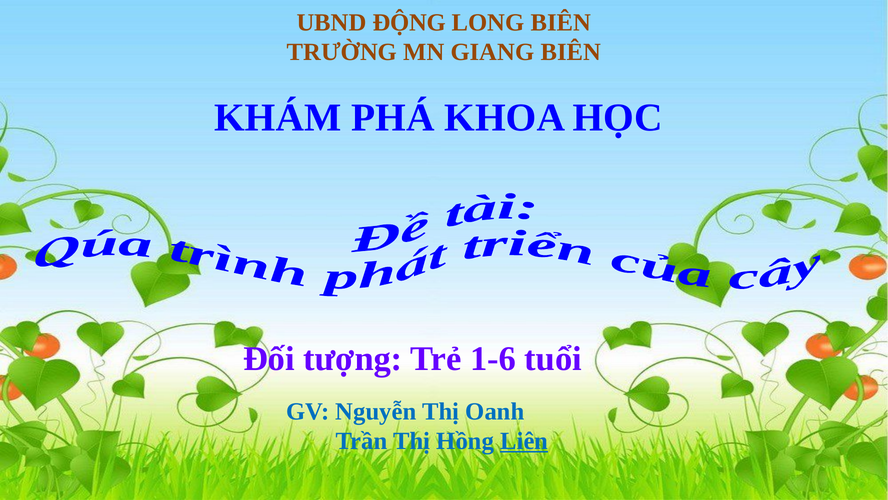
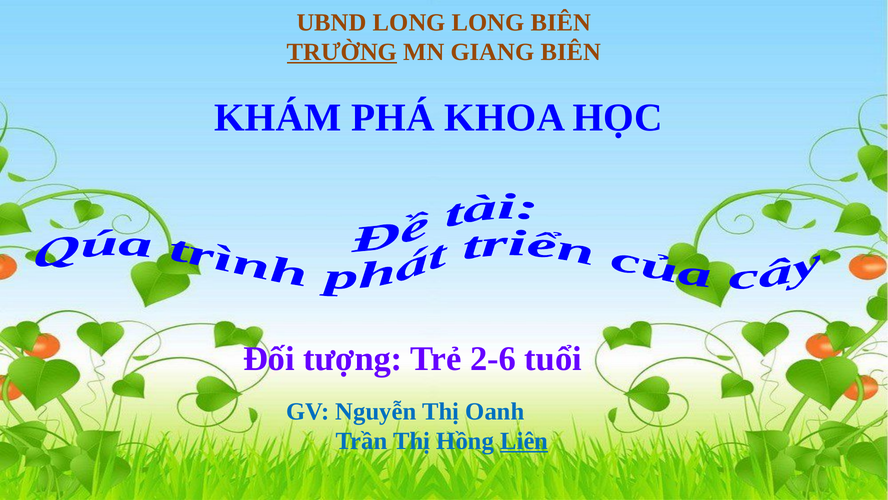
UBND ĐỘNG: ĐỘNG -> LONG
TRƯỜNG underline: none -> present
1-6: 1-6 -> 2-6
